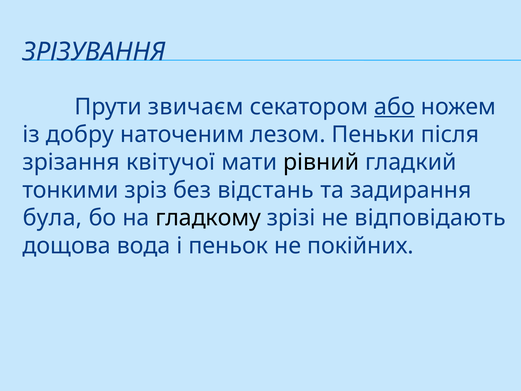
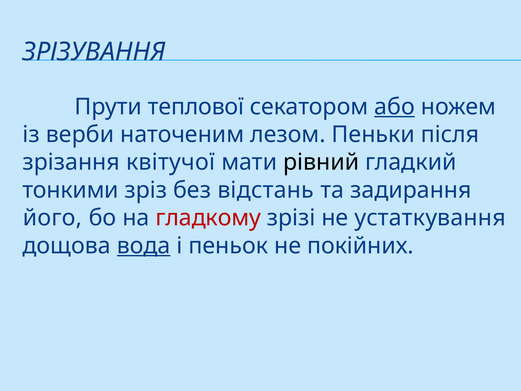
звичаєм: звичаєм -> теплової
добру: добру -> верби
була: була -> його
гладкому colour: black -> red
відповідають: відповідають -> устаткування
вода underline: none -> present
